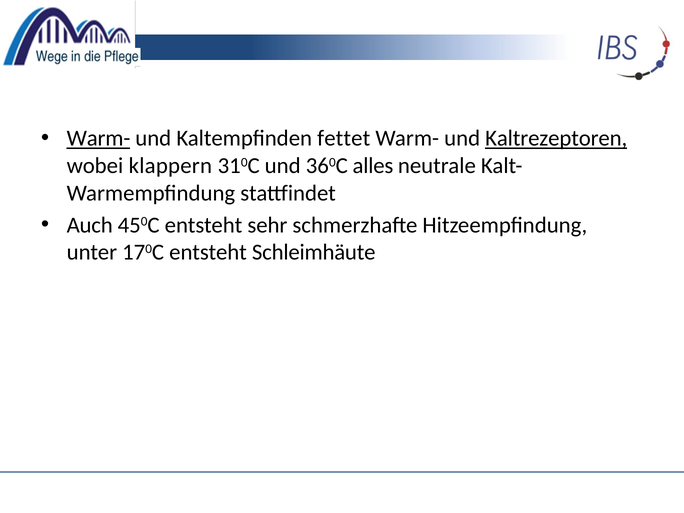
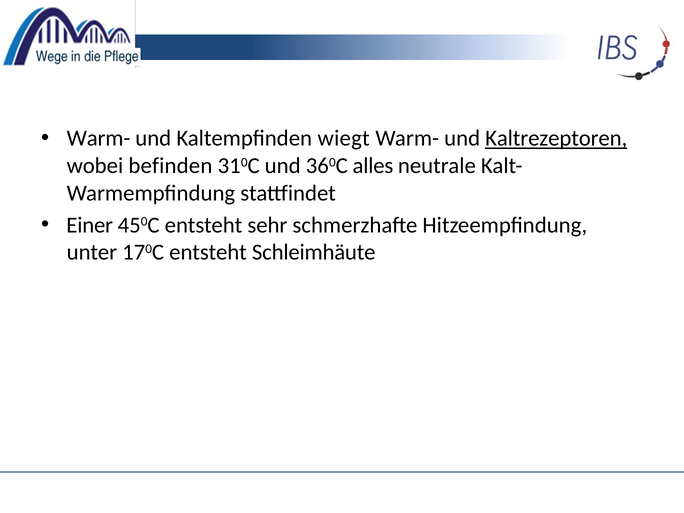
Warm- at (99, 138) underline: present -> none
fettet: fettet -> wiegt
klappern: klappern -> befinden
Auch: Auch -> Einer
